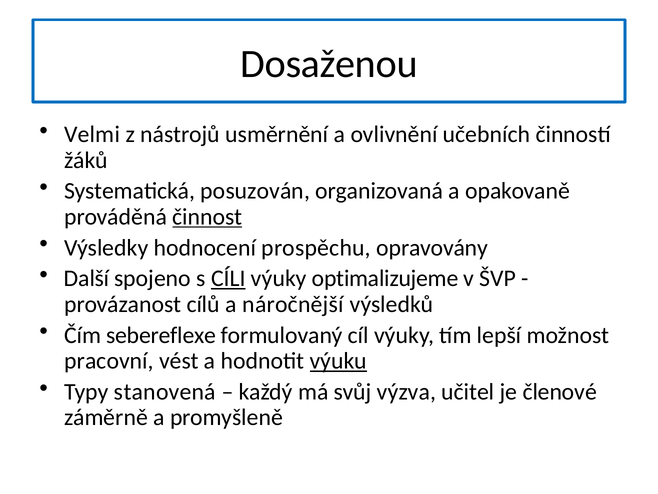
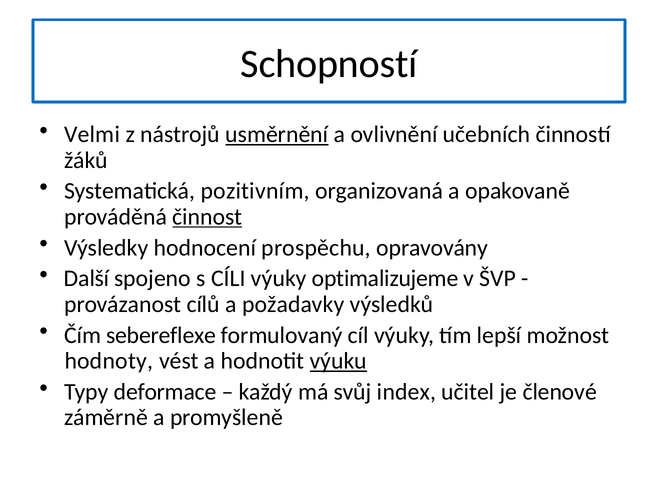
Dosaženou: Dosaženou -> Schopností
usměrnění underline: none -> present
posuzován: posuzován -> pozitivním
CÍLI underline: present -> none
náročnější: náročnější -> požadavky
pracovní: pracovní -> hodnoty
stanovená: stanovená -> deformace
výzva: výzva -> index
